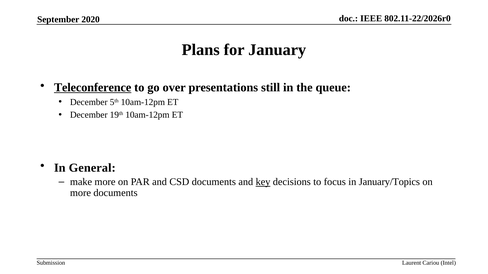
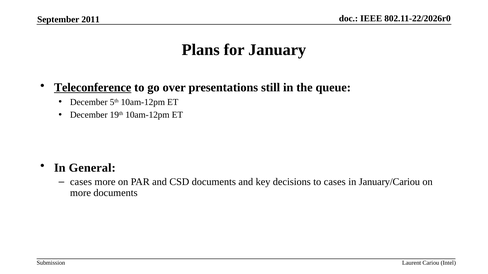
2020: 2020 -> 2011
make at (81, 182): make -> cases
key underline: present -> none
to focus: focus -> cases
January/Topics: January/Topics -> January/Cariou
